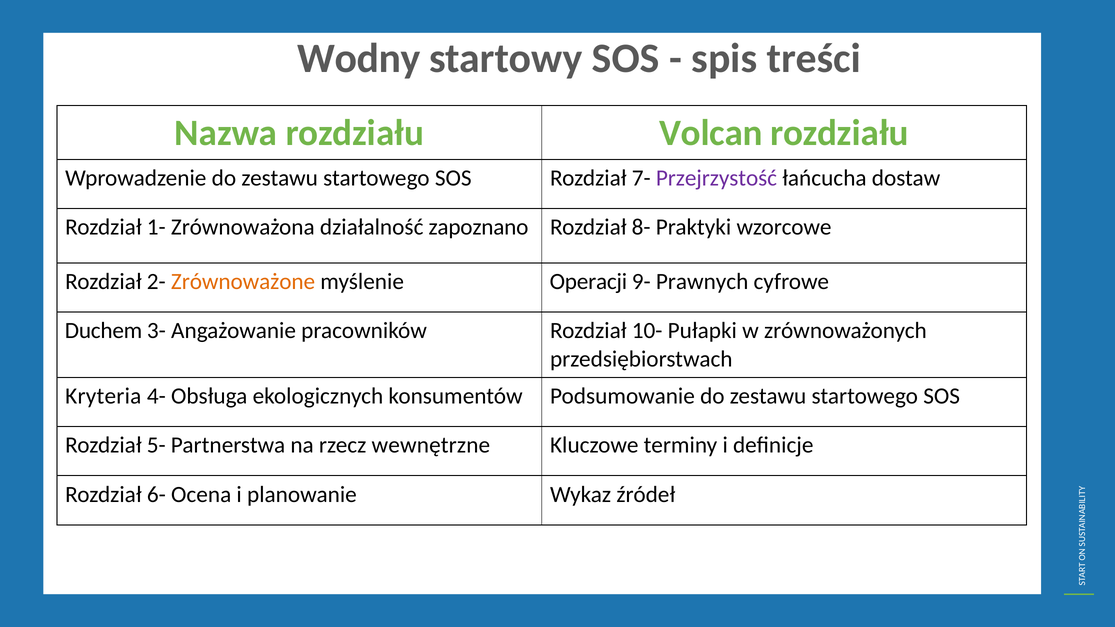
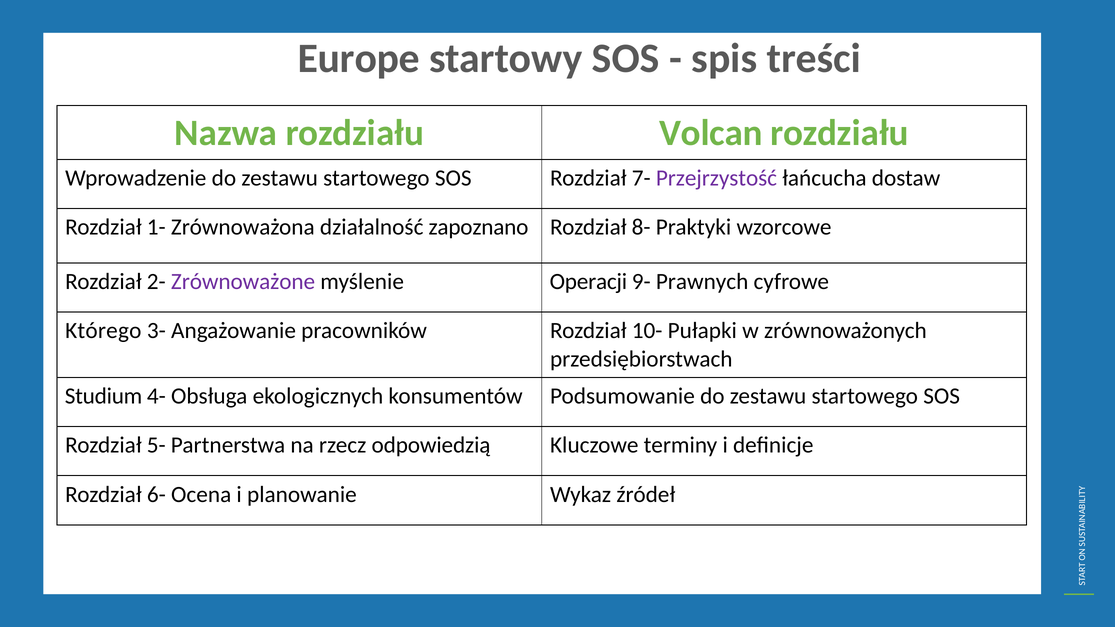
Wodny: Wodny -> Europe
Zrównoważone colour: orange -> purple
Duchem: Duchem -> Którego
Kryteria: Kryteria -> Studium
wewnętrzne: wewnętrzne -> odpowiedzią
